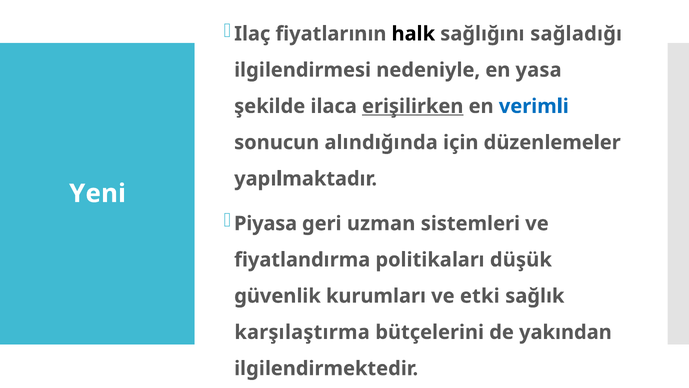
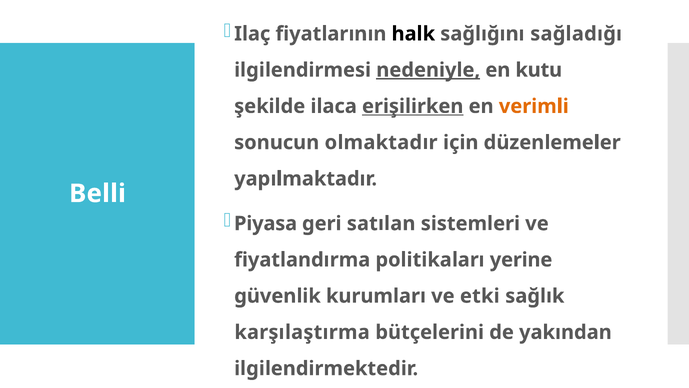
nedeniyle underline: none -> present
yasa: yasa -> kutu
verimli colour: blue -> orange
alındığında: alındığında -> olmaktadır
Yeni: Yeni -> Belli
uzman: uzman -> satılan
düşük: düşük -> yerine
